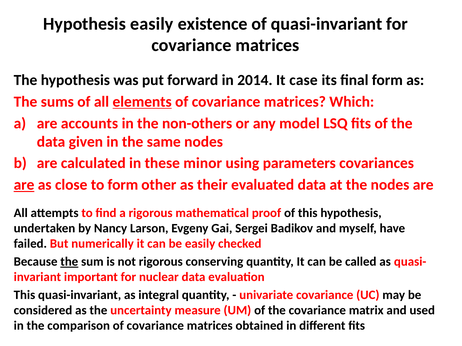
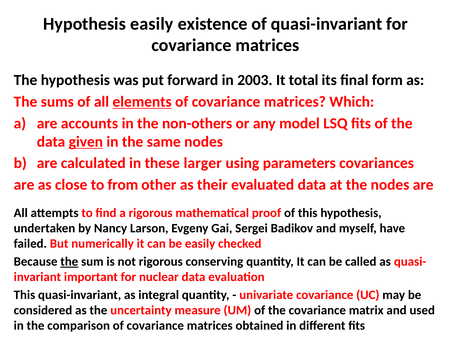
2014: 2014 -> 2003
case: case -> total
given underline: none -> present
minor: minor -> larger
are at (24, 185) underline: present -> none
to form: form -> from
